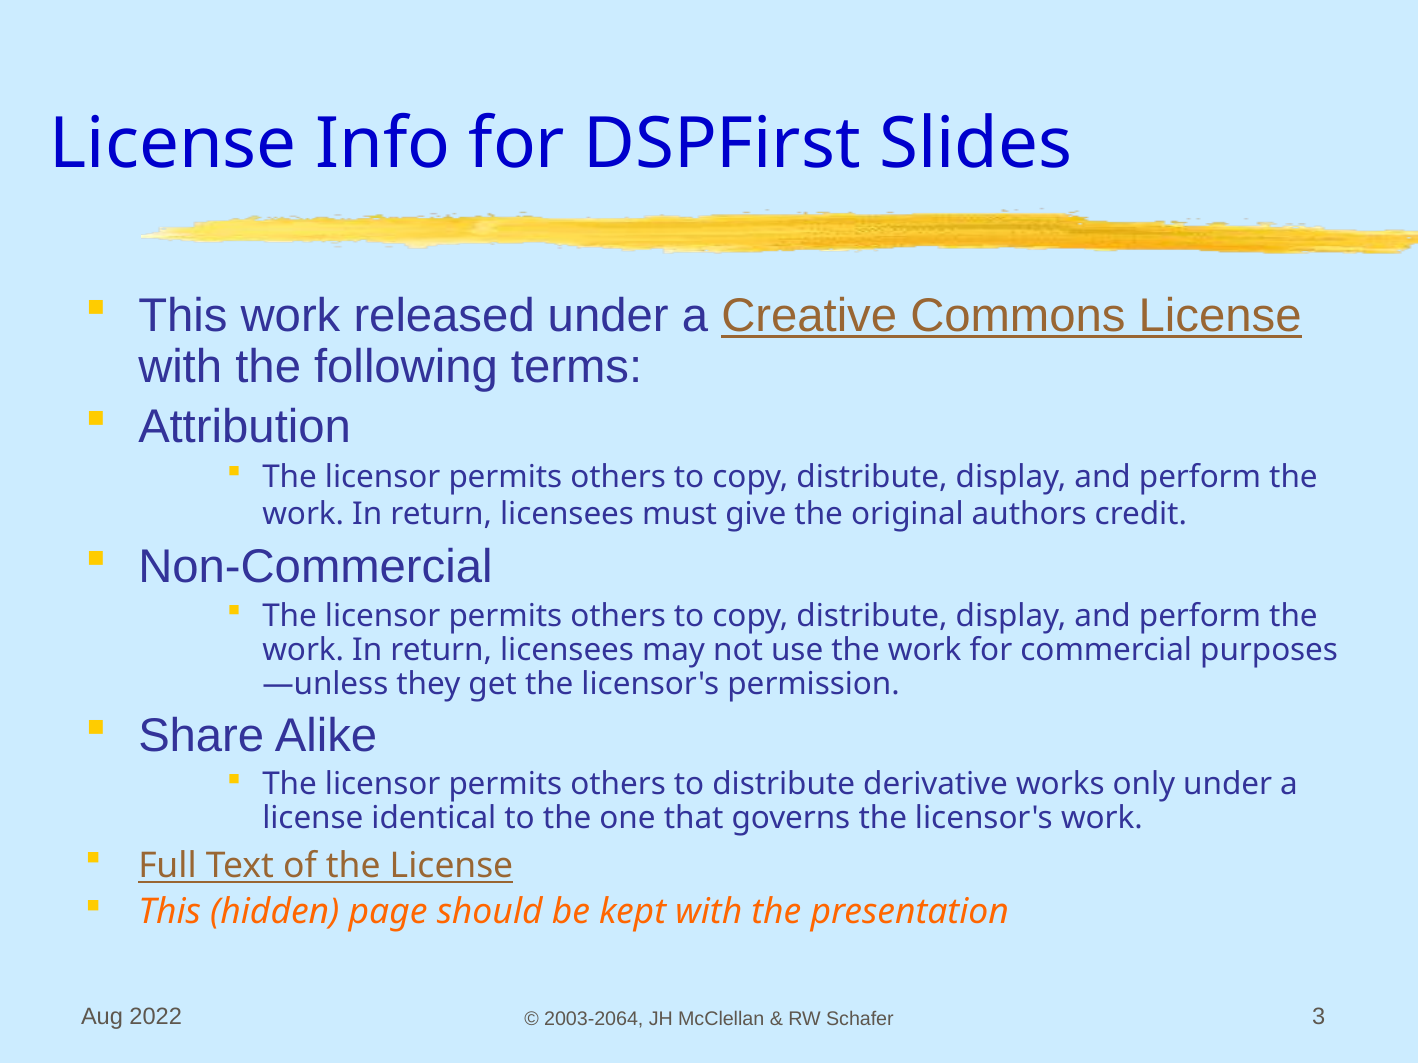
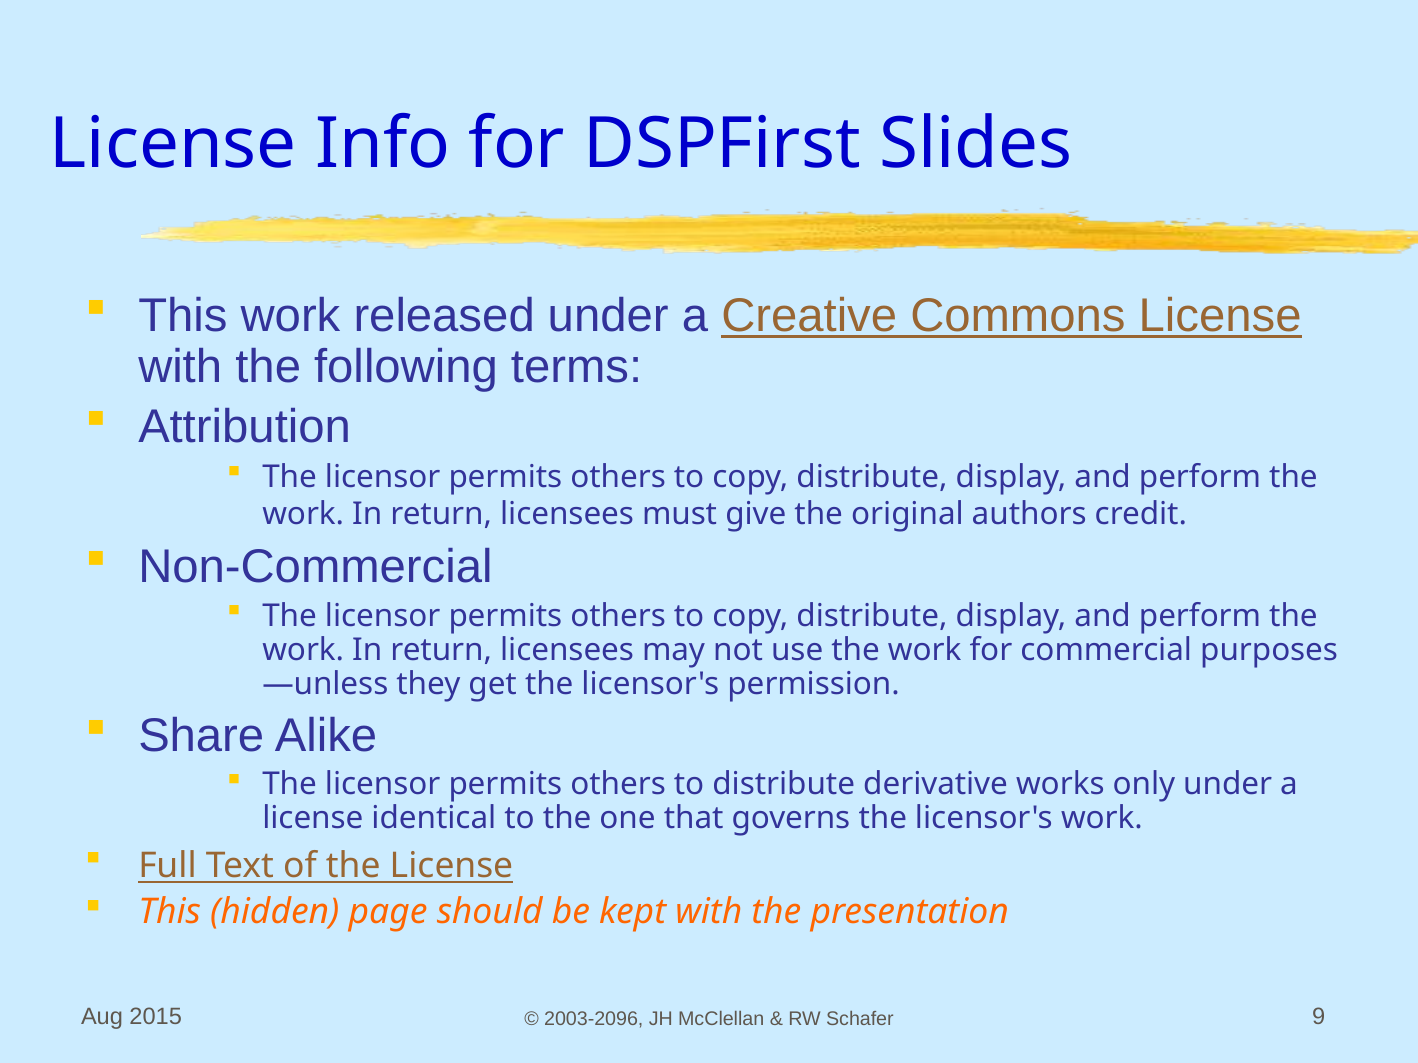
2022: 2022 -> 2015
2003-2064: 2003-2064 -> 2003-2096
3: 3 -> 9
